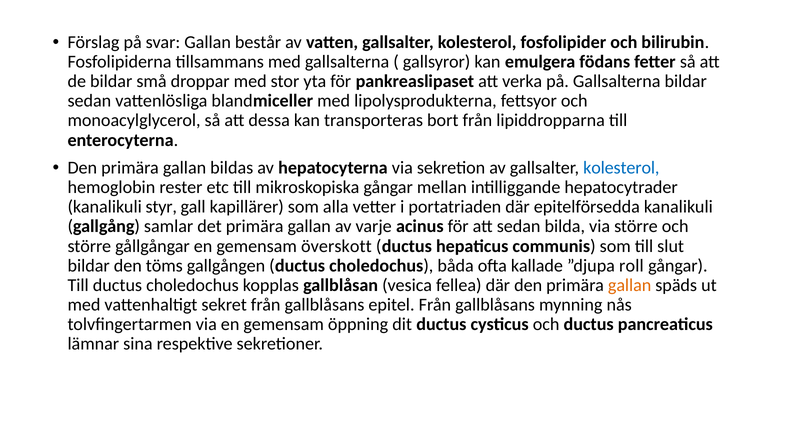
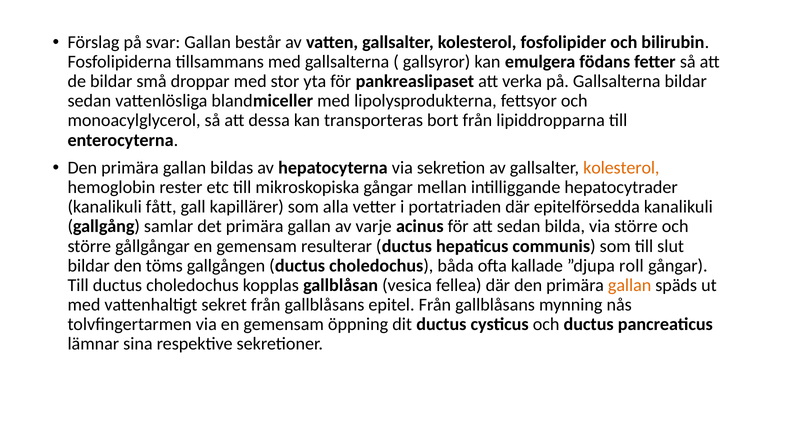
kolesterol at (621, 168) colour: blue -> orange
styr: styr -> fått
överskott: överskott -> resulterar
